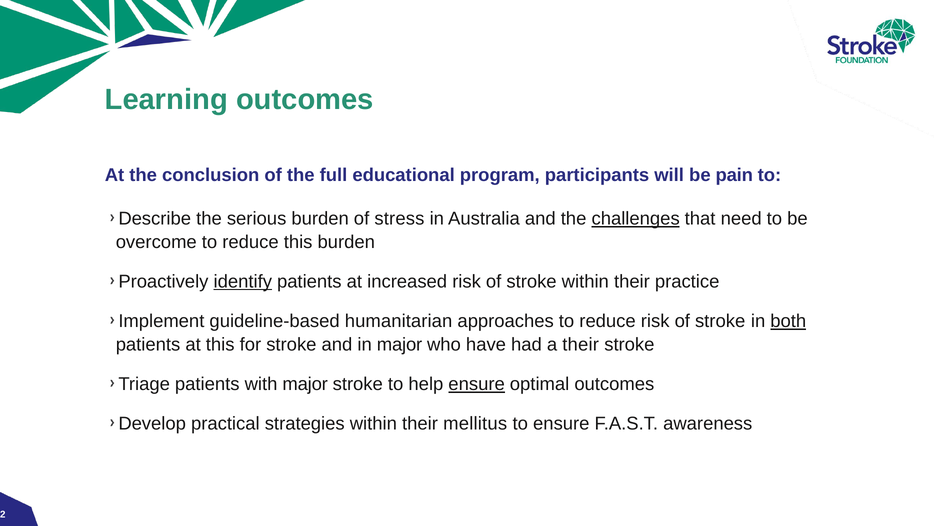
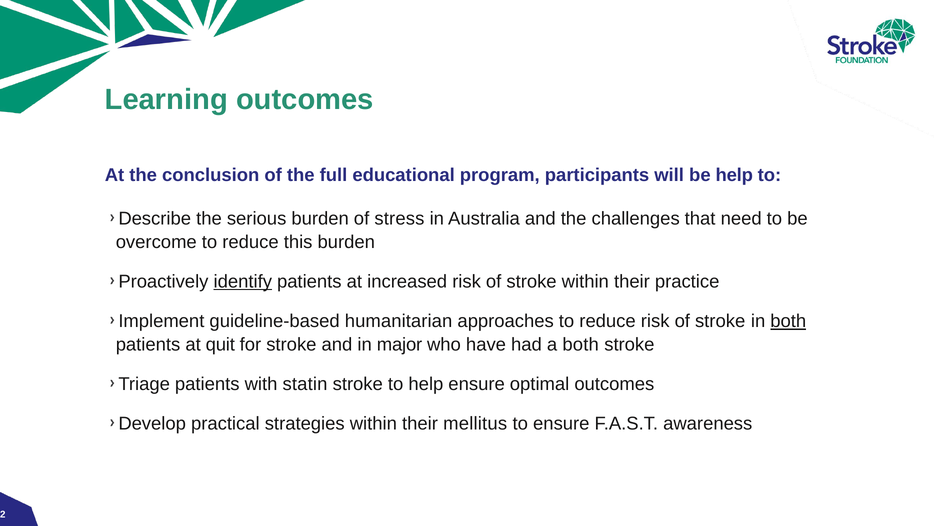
be pain: pain -> help
challenges underline: present -> none
at this: this -> quit
a their: their -> both
with major: major -> statin
ensure at (477, 384) underline: present -> none
